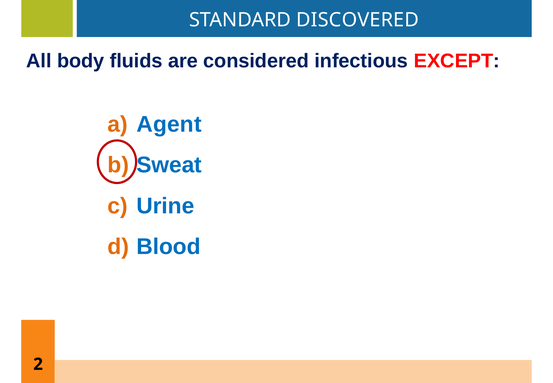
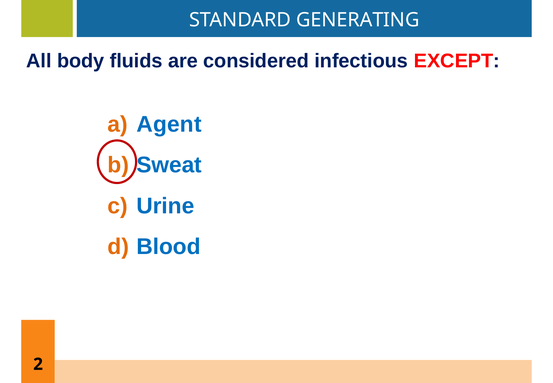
DISCOVERED: DISCOVERED -> GENERATING
